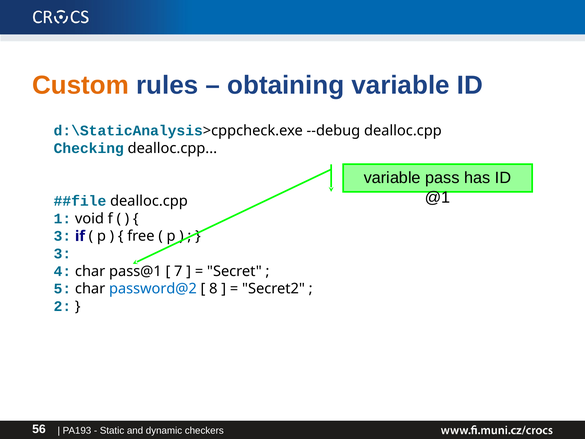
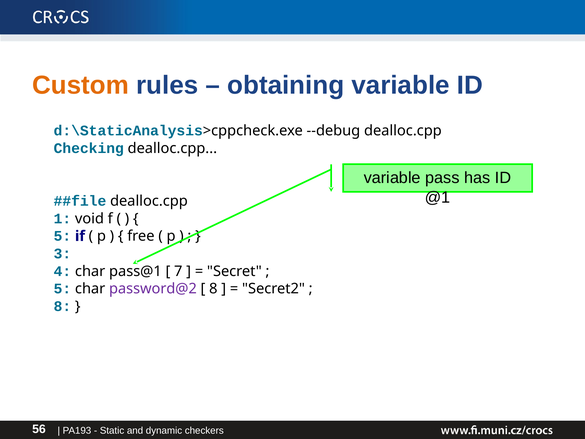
3 at (62, 236): 3 -> 5
password@2 colour: blue -> purple
2 at (62, 306): 2 -> 8
